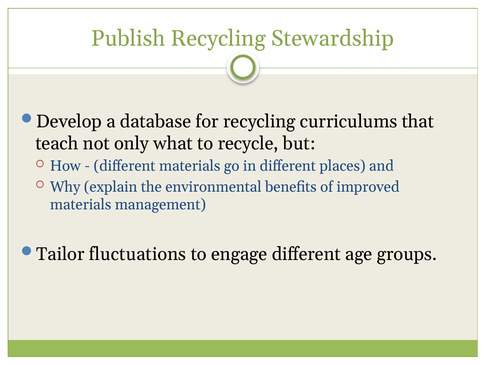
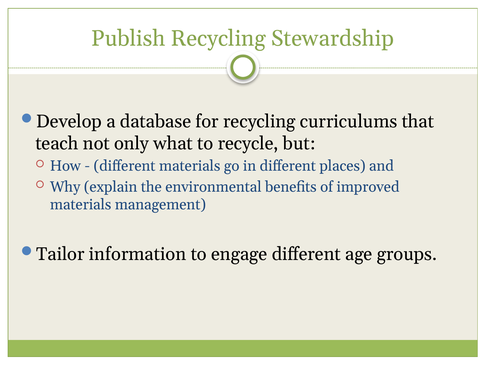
fluctuations: fluctuations -> information
